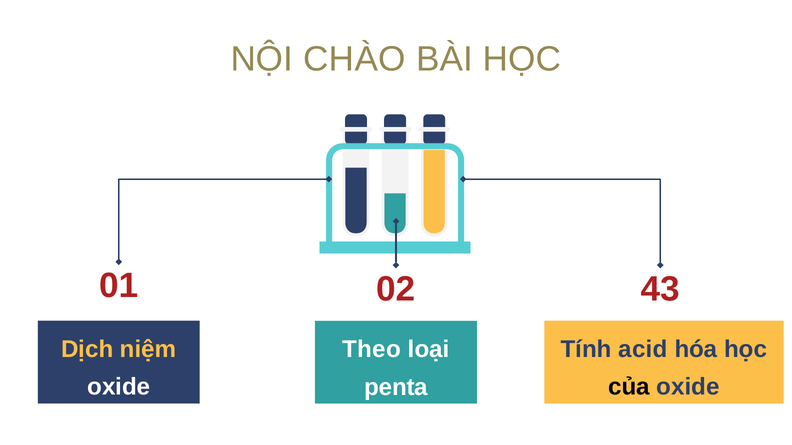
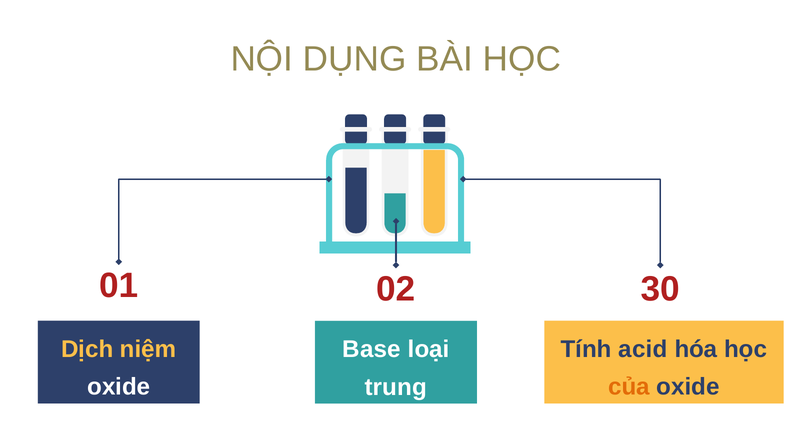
CHÀO: CHÀO -> DỤNG
43: 43 -> 30
Theo: Theo -> Base
của colour: black -> orange
penta: penta -> trung
